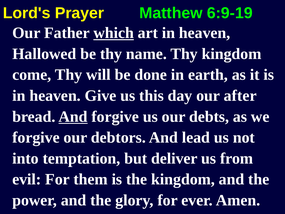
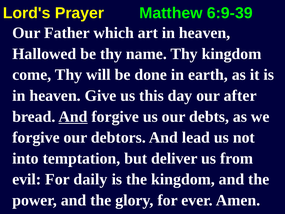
6:9-19: 6:9-19 -> 6:9-39
which underline: present -> none
them: them -> daily
